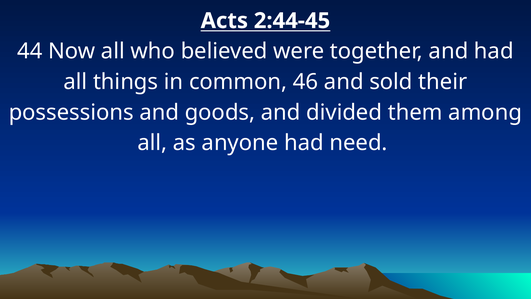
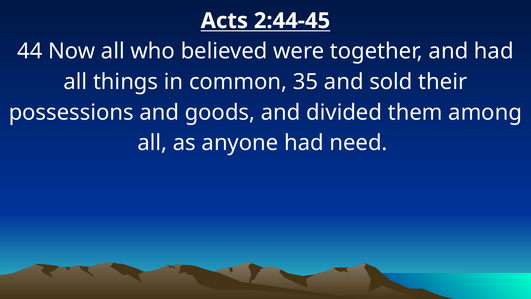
46: 46 -> 35
